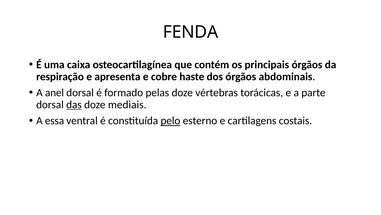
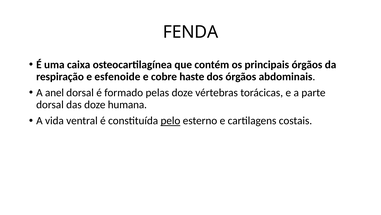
apresenta: apresenta -> esfenoide
das underline: present -> none
mediais: mediais -> humana
essa: essa -> vida
